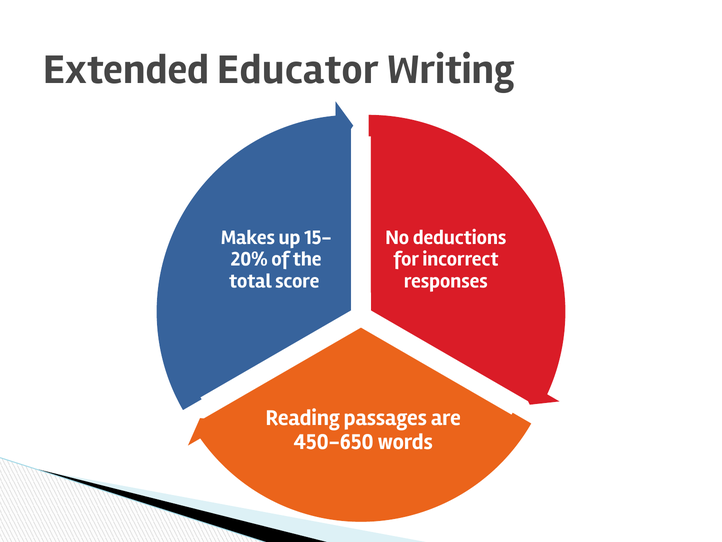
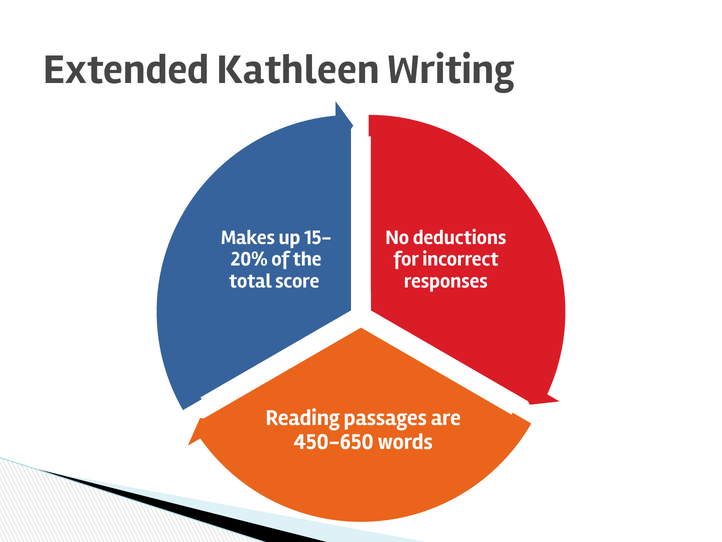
Educator: Educator -> Kathleen
